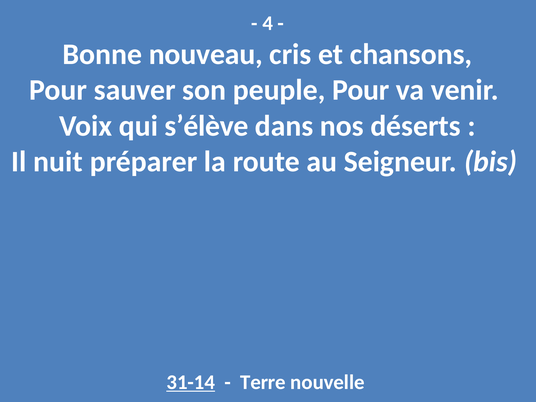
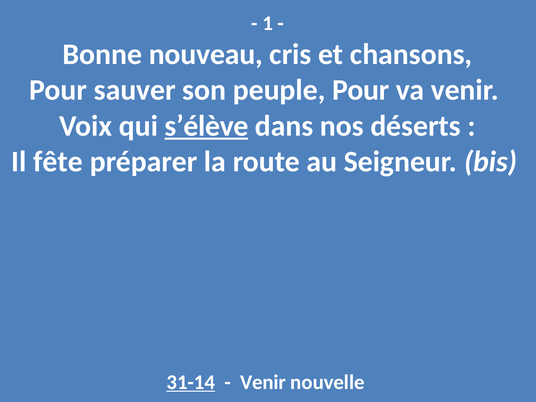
4: 4 -> 1
s’élève underline: none -> present
nuit: nuit -> fête
Terre at (263, 382): Terre -> Venir
